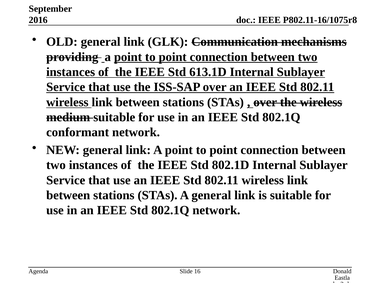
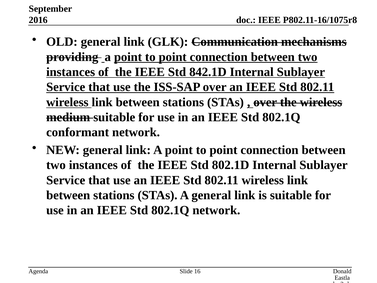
613.1D: 613.1D -> 842.1D
